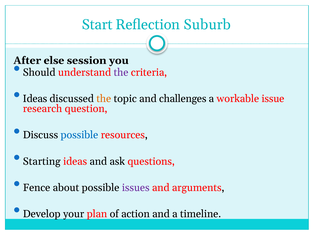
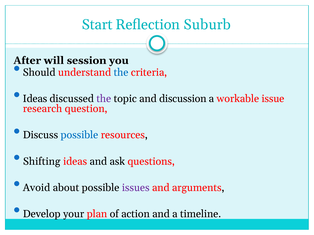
else: else -> will
the at (121, 73) colour: purple -> blue
the at (104, 99) colour: orange -> purple
challenges: challenges -> discussion
Starting: Starting -> Shifting
Fence: Fence -> Avoid
